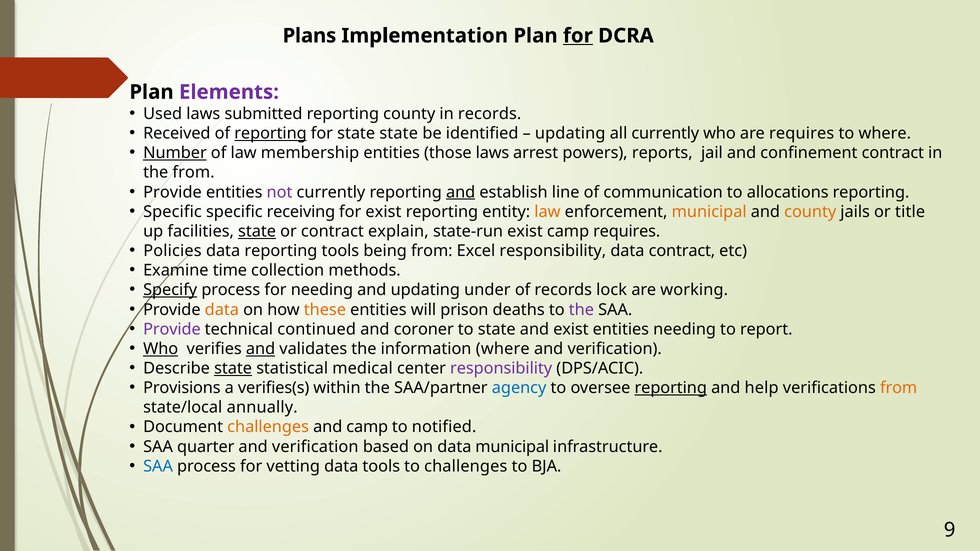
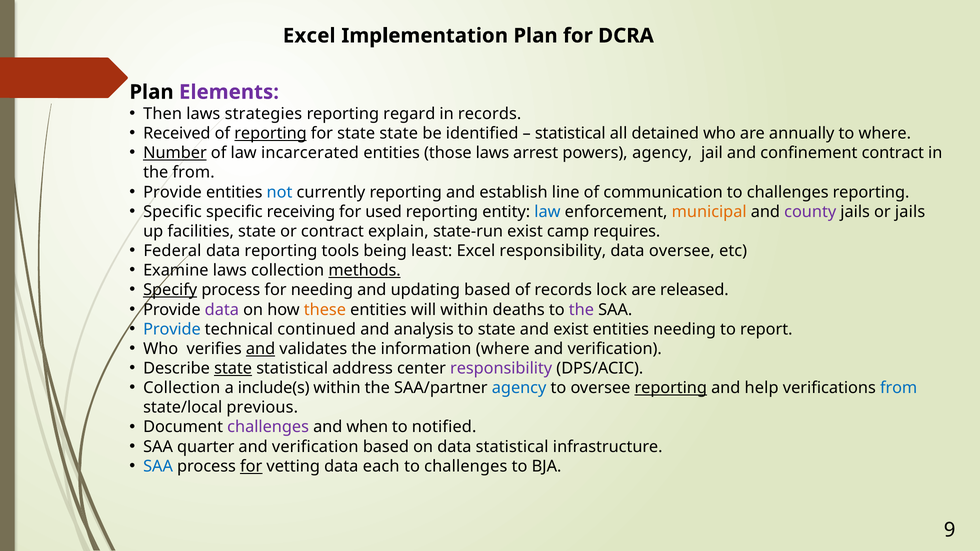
Plans at (309, 36): Plans -> Excel
for at (578, 36) underline: present -> none
Used: Used -> Then
submitted: submitted -> strategies
reporting county: county -> regard
updating at (570, 133): updating -> statistical
all currently: currently -> detained
are requires: requires -> annually
membership: membership -> incarcerated
powers reports: reports -> agency
not colour: purple -> blue
and at (461, 192) underline: present -> none
communication to allocations: allocations -> challenges
for exist: exist -> used
law at (547, 212) colour: orange -> blue
county at (810, 212) colour: orange -> purple
or title: title -> jails
state at (257, 231) underline: present -> none
Policies: Policies -> Federal
being from: from -> least
data contract: contract -> oversee
Examine time: time -> laws
methods underline: none -> present
updating under: under -> based
working: working -> released
data at (222, 310) colour: orange -> purple
will prison: prison -> within
Provide at (172, 329) colour: purple -> blue
coroner: coroner -> analysis
Who at (161, 349) underline: present -> none
medical: medical -> address
Provisions at (182, 388): Provisions -> Collection
verifies(s: verifies(s -> include(s
from at (899, 388) colour: orange -> blue
annually: annually -> previous
challenges at (268, 427) colour: orange -> purple
and camp: camp -> when
data municipal: municipal -> statistical
for at (251, 466) underline: none -> present
data tools: tools -> each
